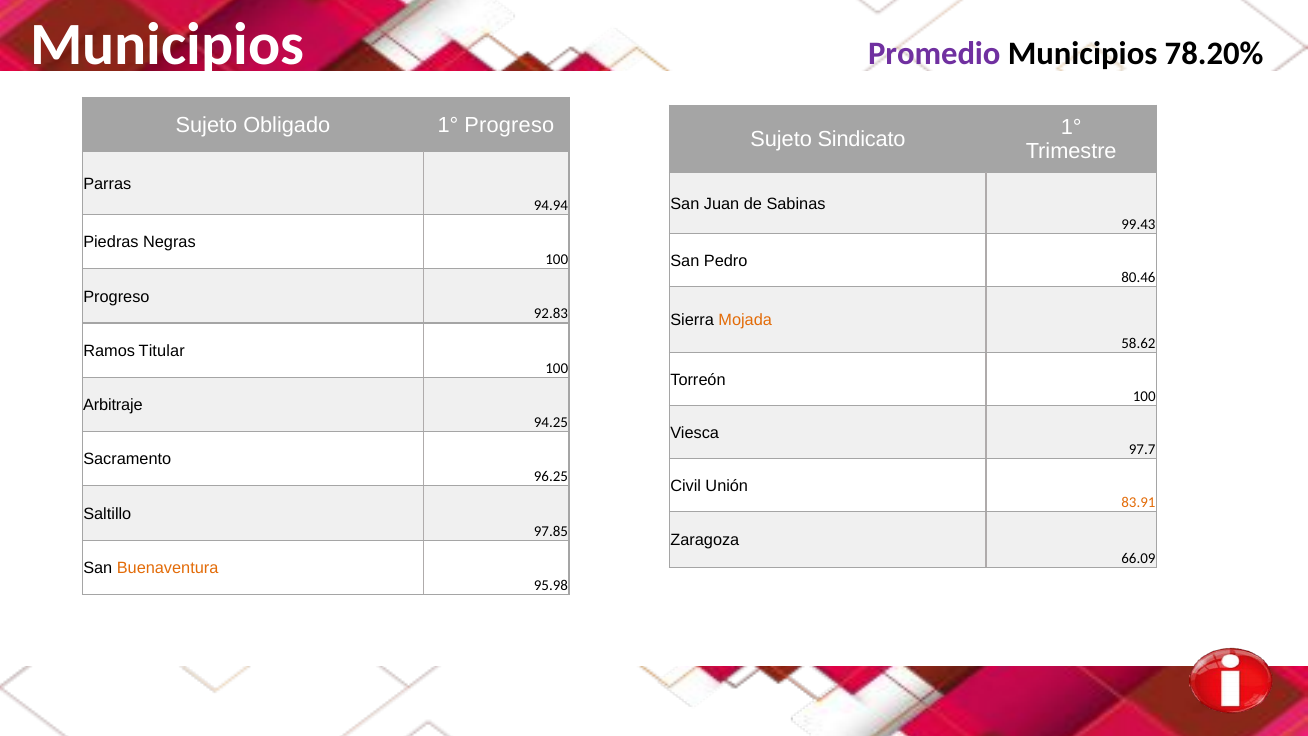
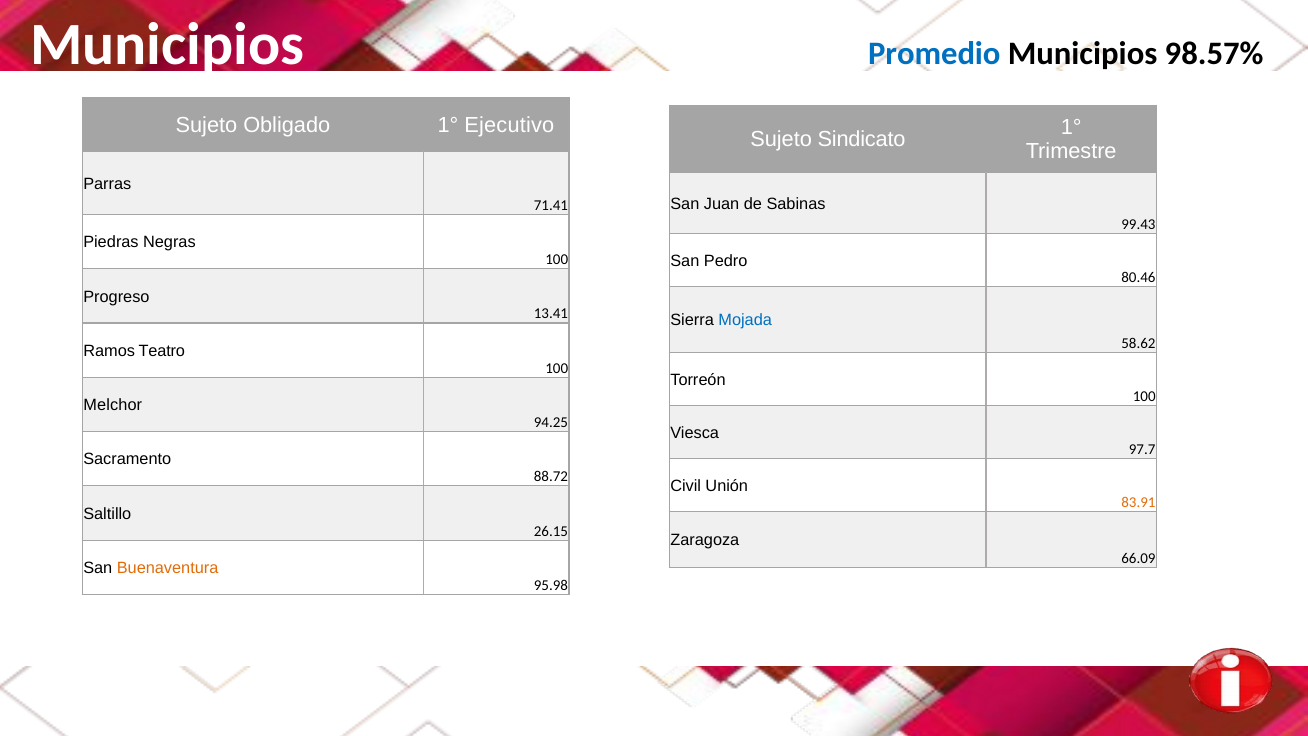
Promedio colour: purple -> blue
78.20%: 78.20% -> 98.57%
1° Progreso: Progreso -> Ejecutivo
94.94: 94.94 -> 71.41
92.83: 92.83 -> 13.41
Mojada colour: orange -> blue
Titular: Titular -> Teatro
Arbitraje: Arbitraje -> Melchor
96.25: 96.25 -> 88.72
97.85: 97.85 -> 26.15
